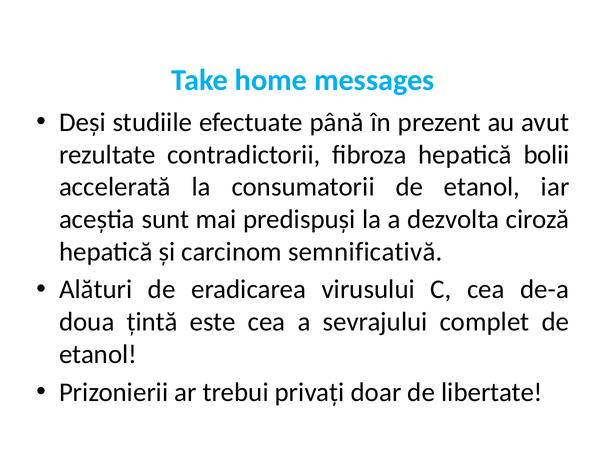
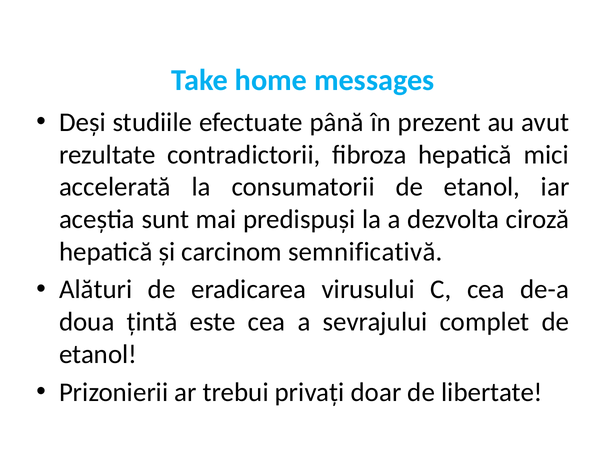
bolii: bolii -> mici
